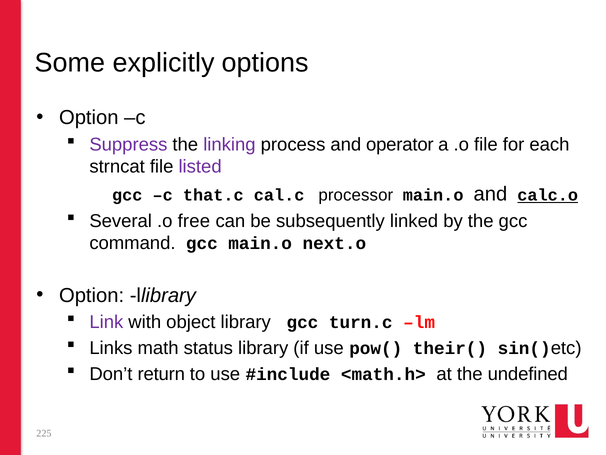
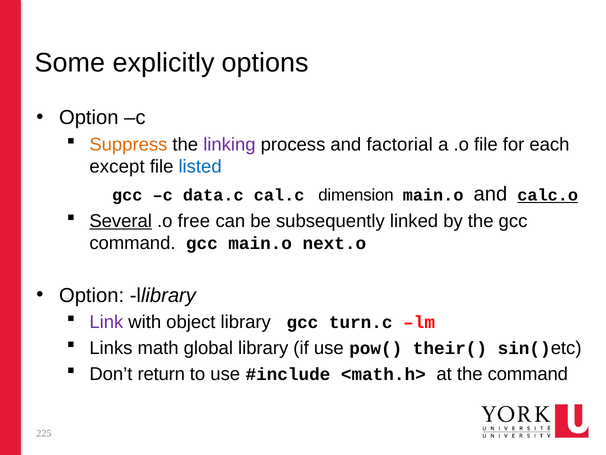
Suppress colour: purple -> orange
operator: operator -> factorial
strncat: strncat -> except
listed colour: purple -> blue
that.c: that.c -> data.c
processor: processor -> dimension
Several underline: none -> present
status: status -> global
the undefined: undefined -> command
